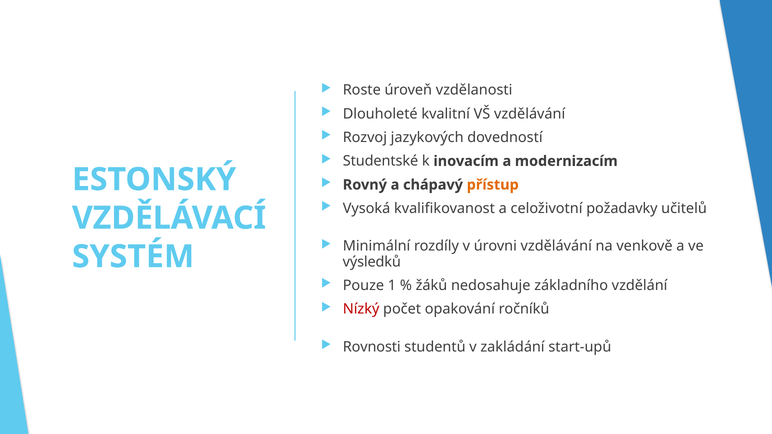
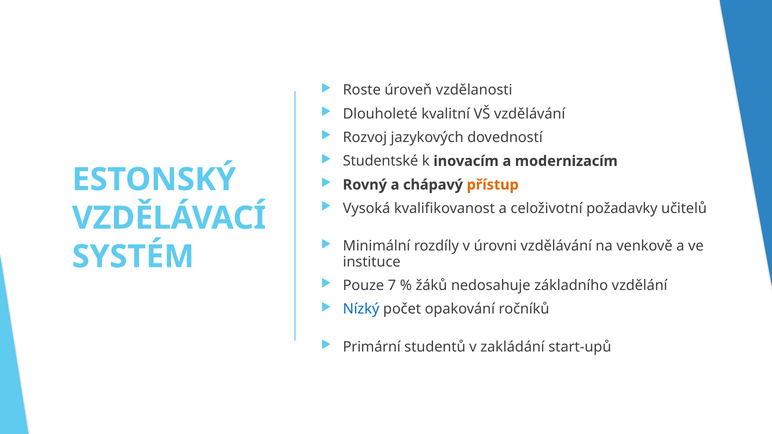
výsledků: výsledků -> instituce
1: 1 -> 7
Nízký colour: red -> blue
Rovnosti: Rovnosti -> Primární
